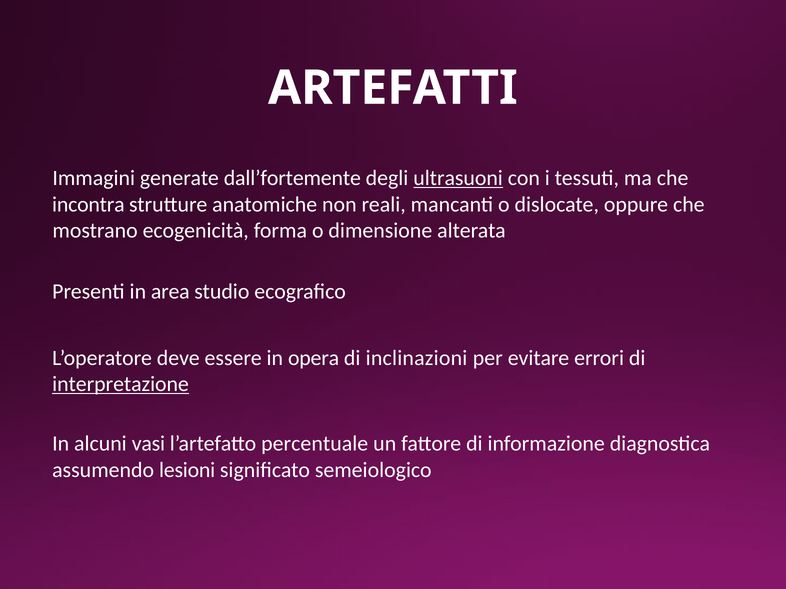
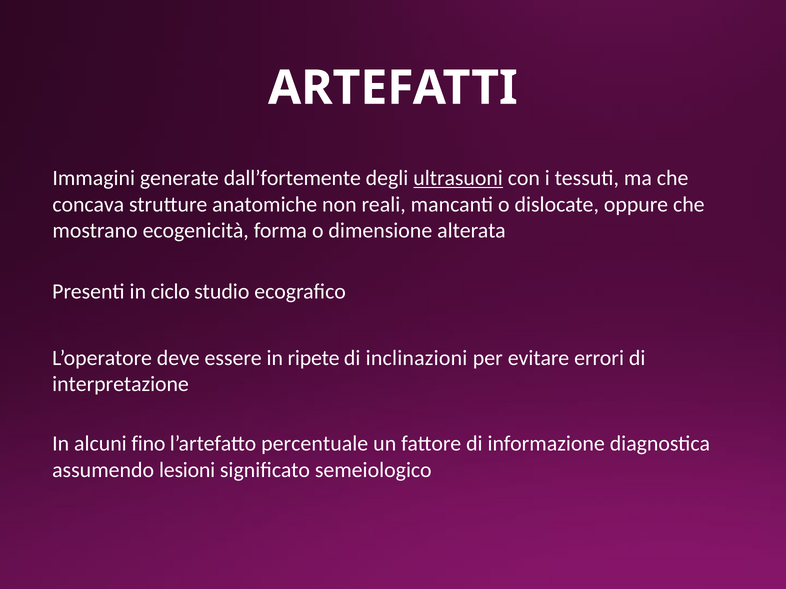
incontra: incontra -> concava
area: area -> ciclo
opera: opera -> ripete
interpretazione underline: present -> none
vasi: vasi -> fino
